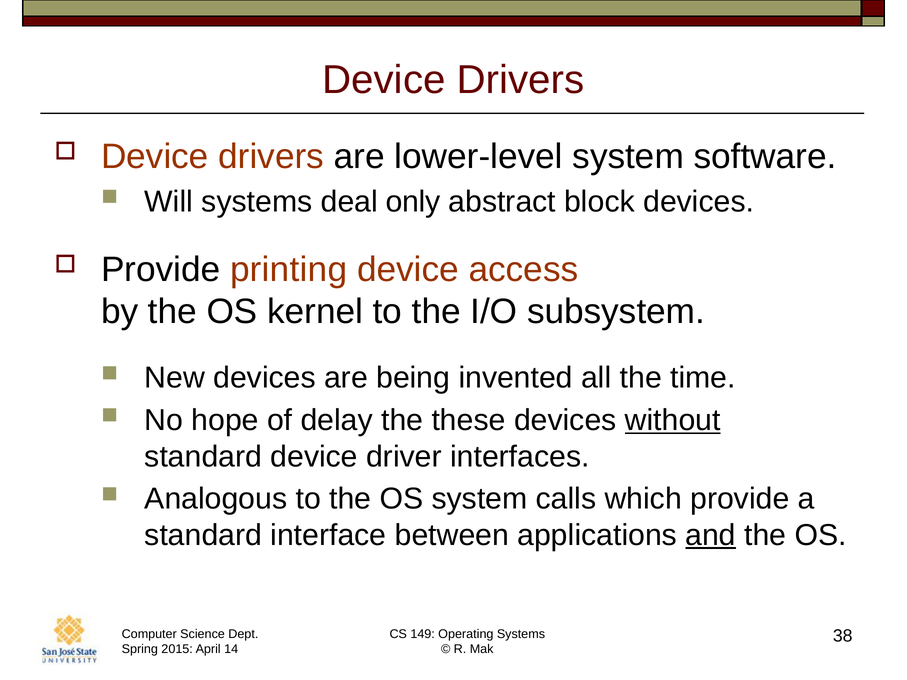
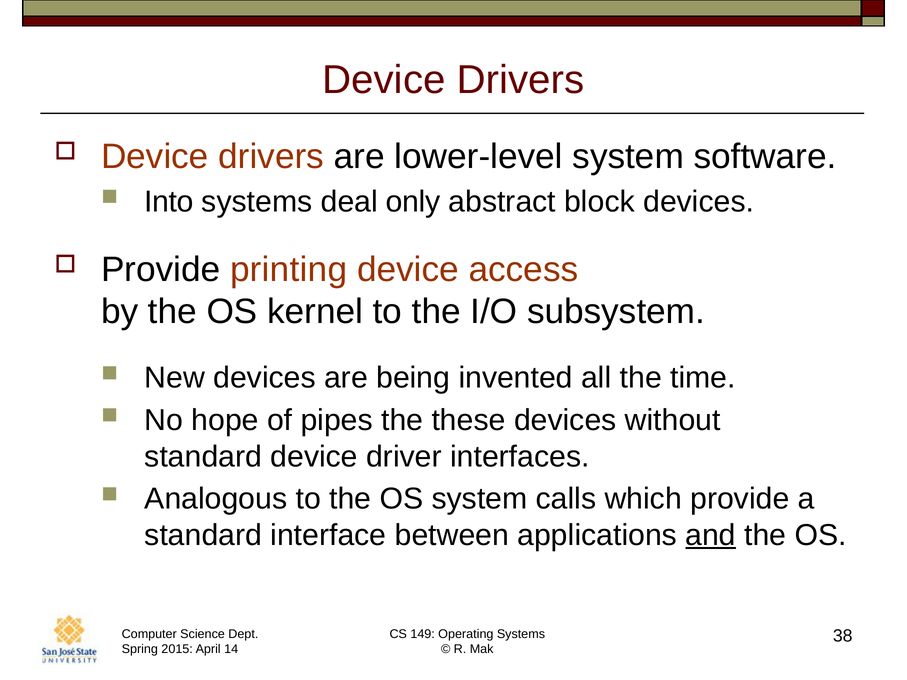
Will: Will -> Into
delay: delay -> pipes
without underline: present -> none
